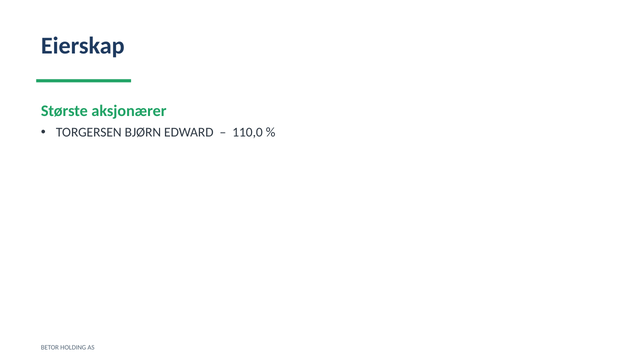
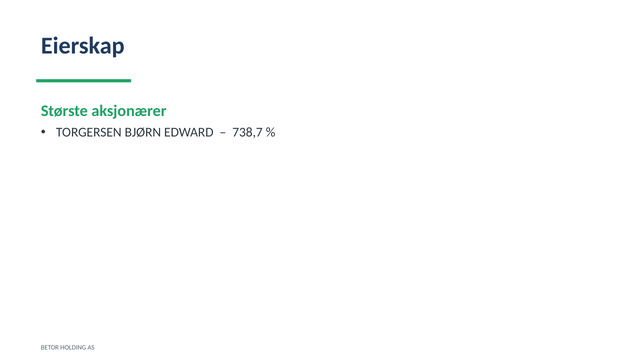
110,0: 110,0 -> 738,7
